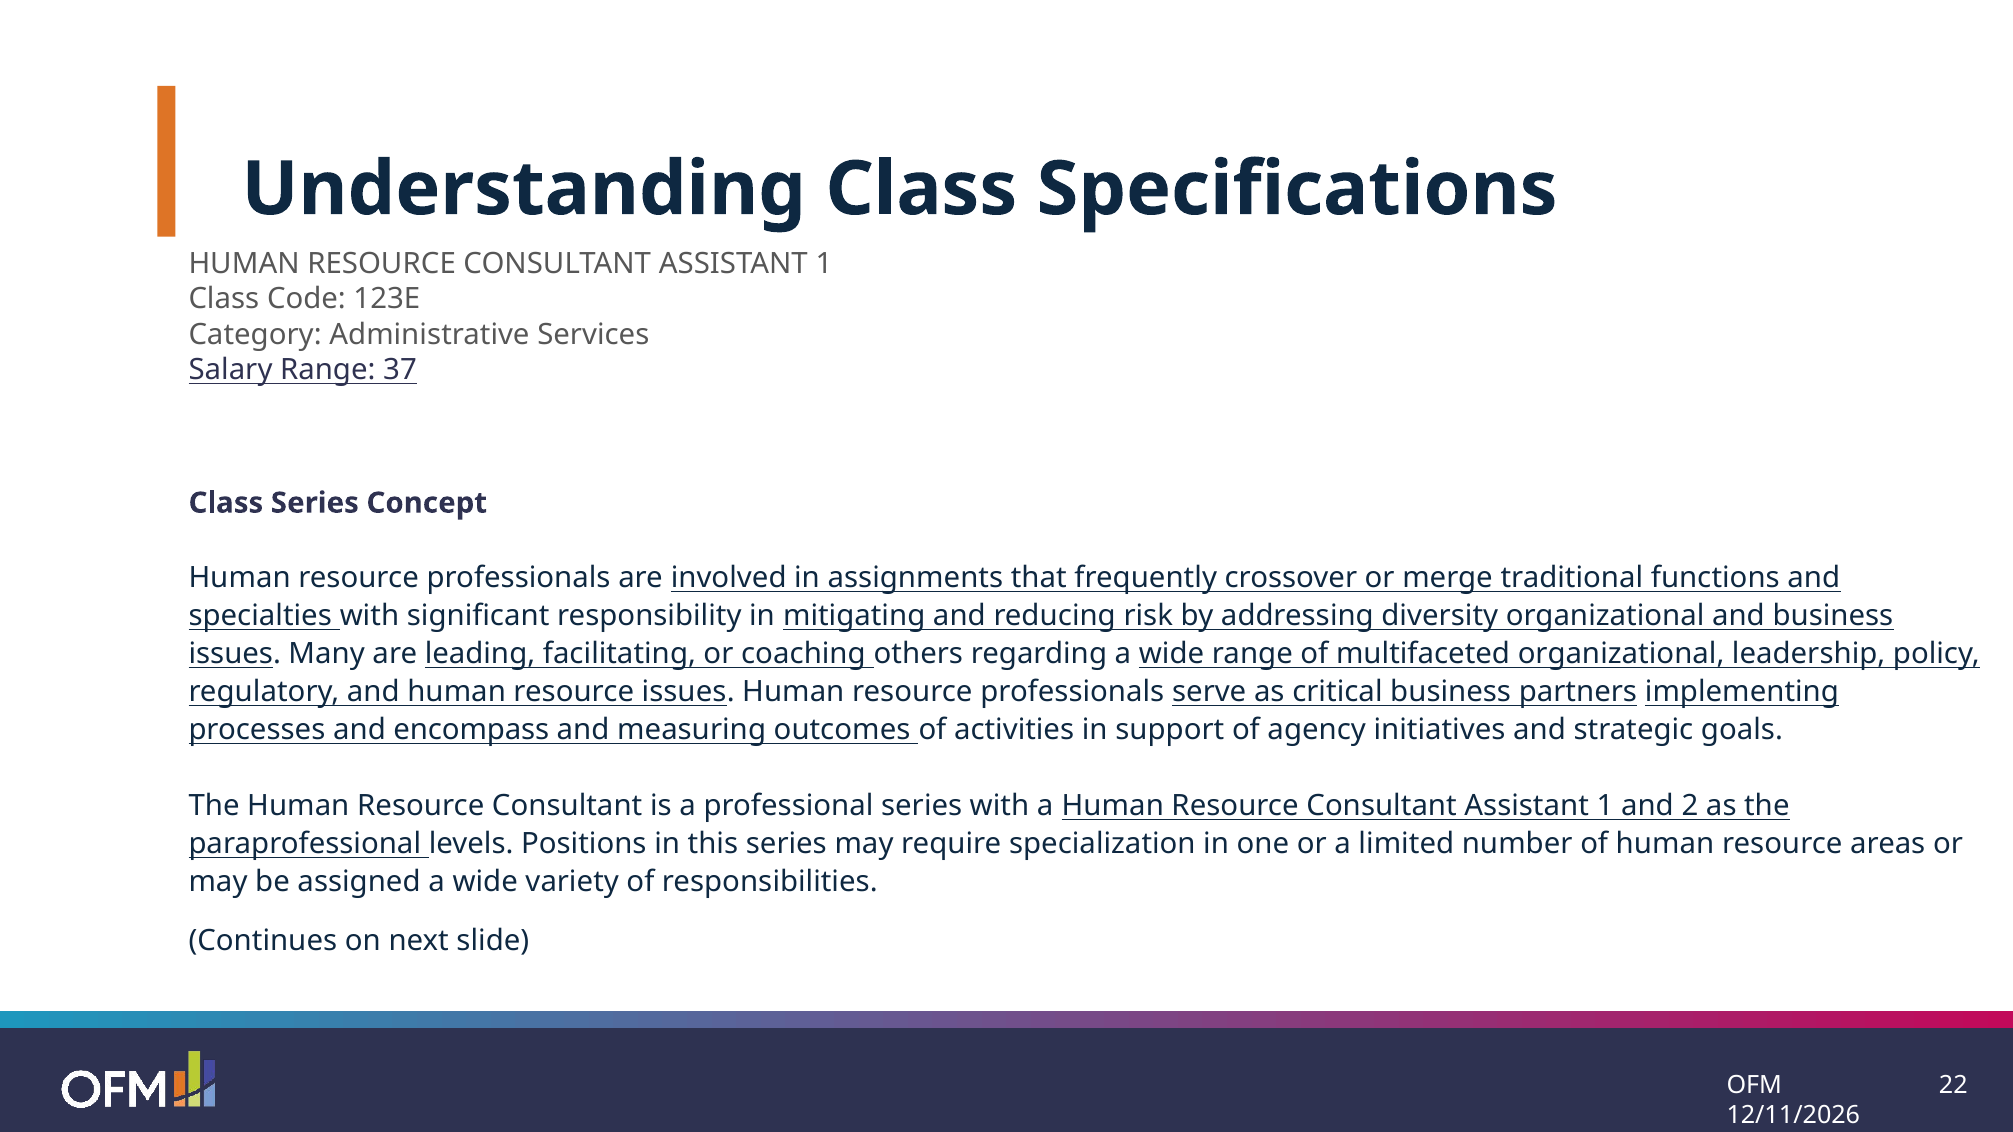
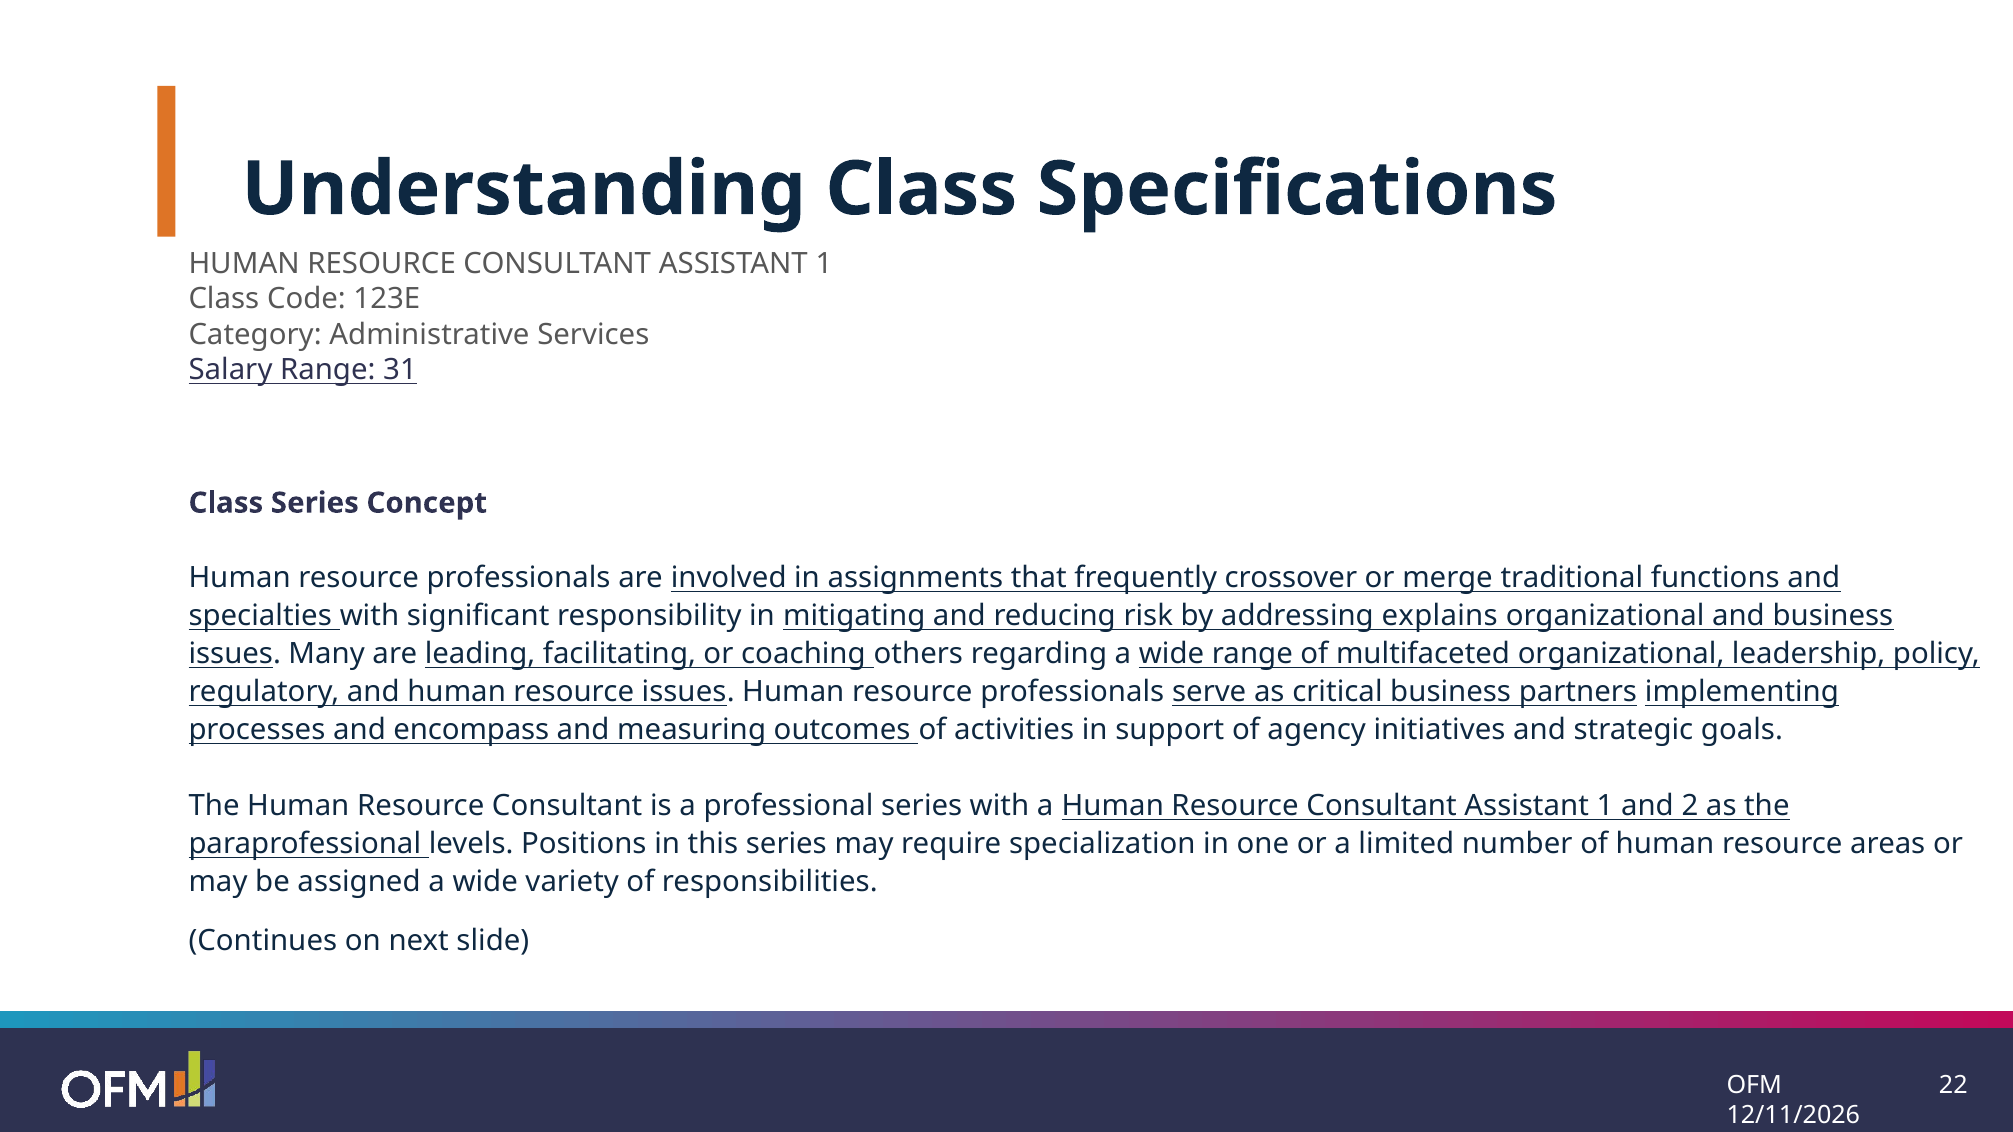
37: 37 -> 31
diversity: diversity -> explains
